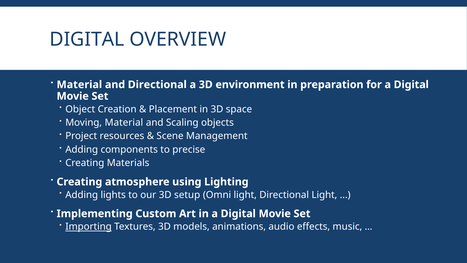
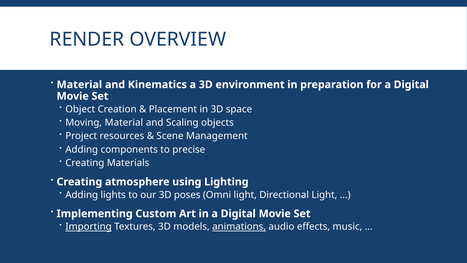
DIGITAL at (87, 39): DIGITAL -> RENDER
and Directional: Directional -> Kinematics
setup: setup -> poses
animations underline: none -> present
